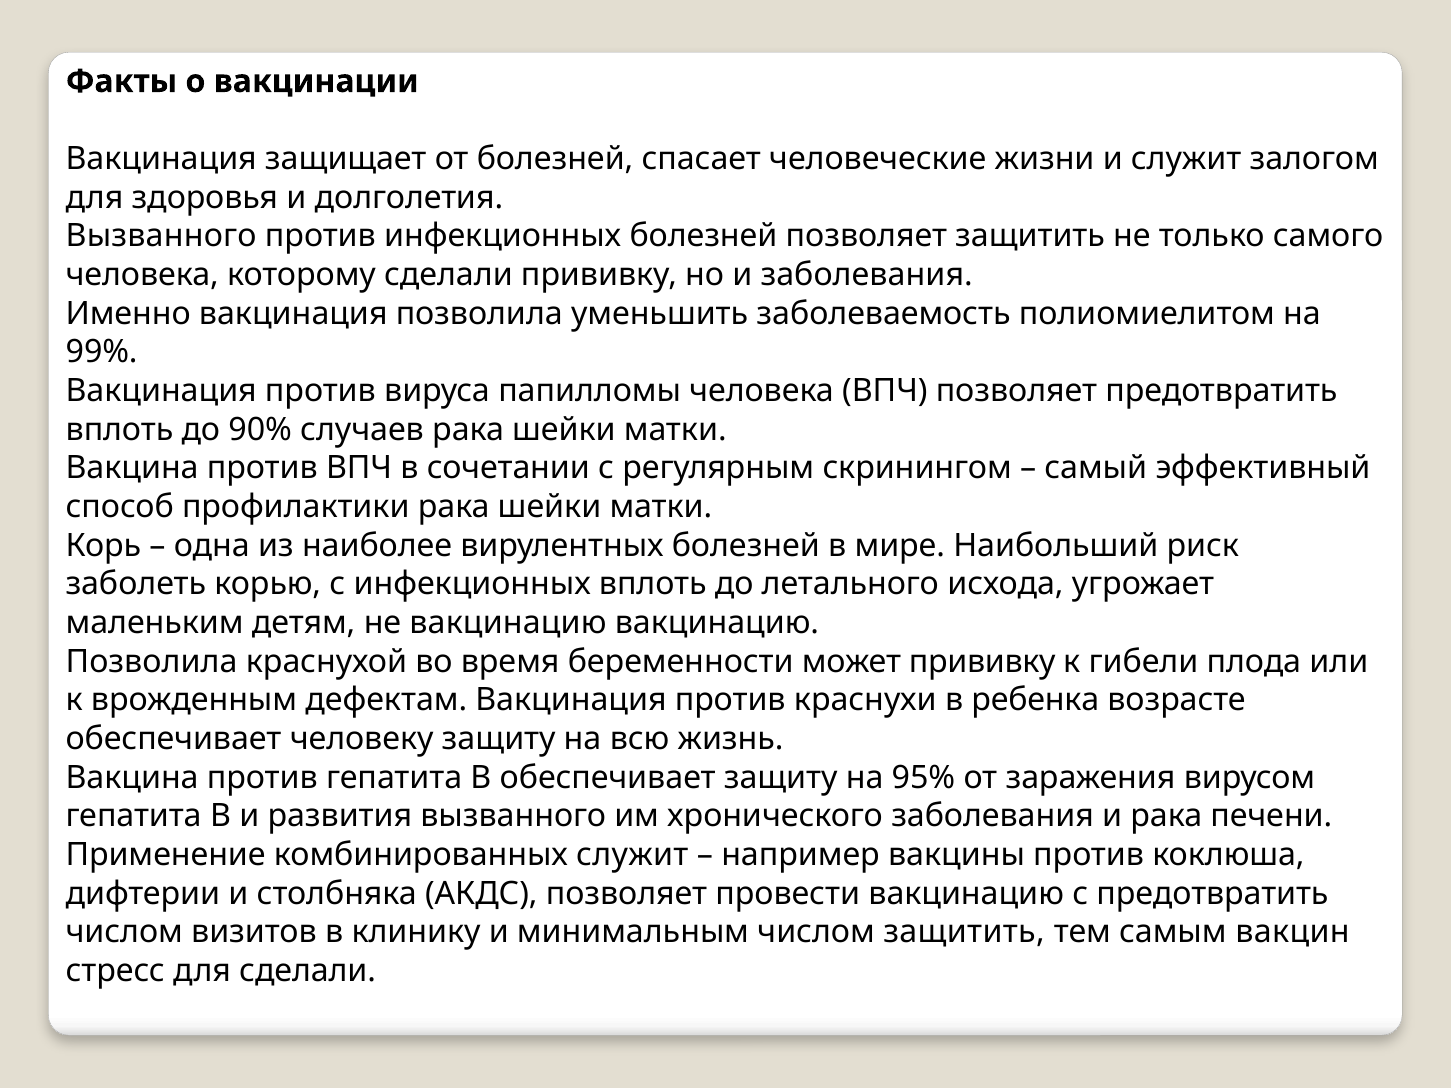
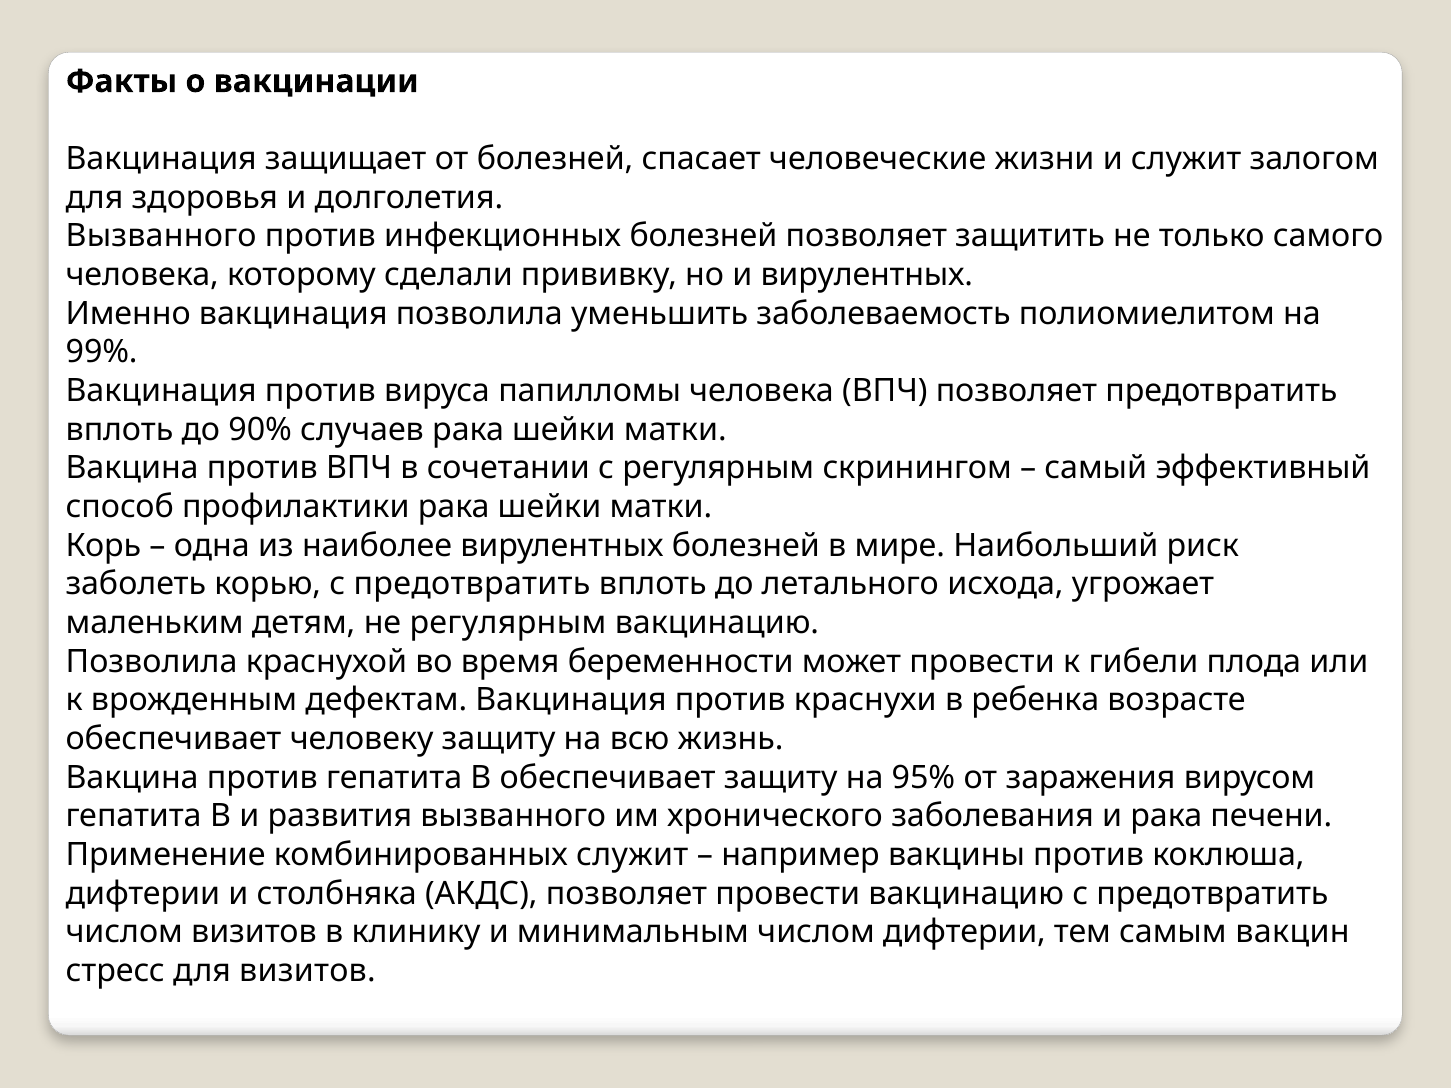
и заболевания: заболевания -> вирулентных
корью с инфекционных: инфекционных -> предотвратить
не вакцинацию: вакцинацию -> регулярным
может прививку: прививку -> провести
числом защитить: защитить -> дифтерии
для сделали: сделали -> визитов
